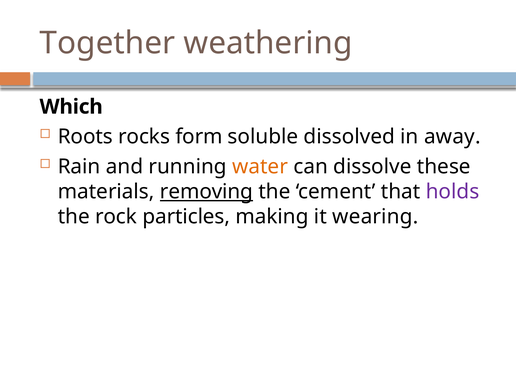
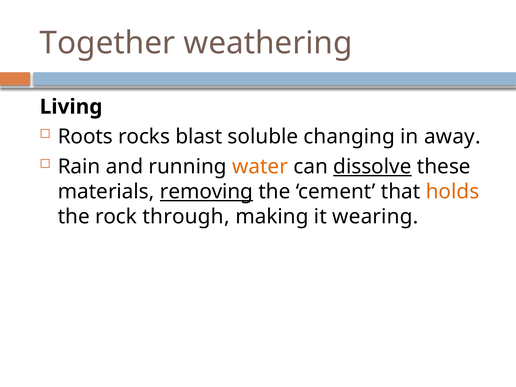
Which: Which -> Living
form: form -> blast
dissolved: dissolved -> changing
dissolve underline: none -> present
holds colour: purple -> orange
particles: particles -> through
